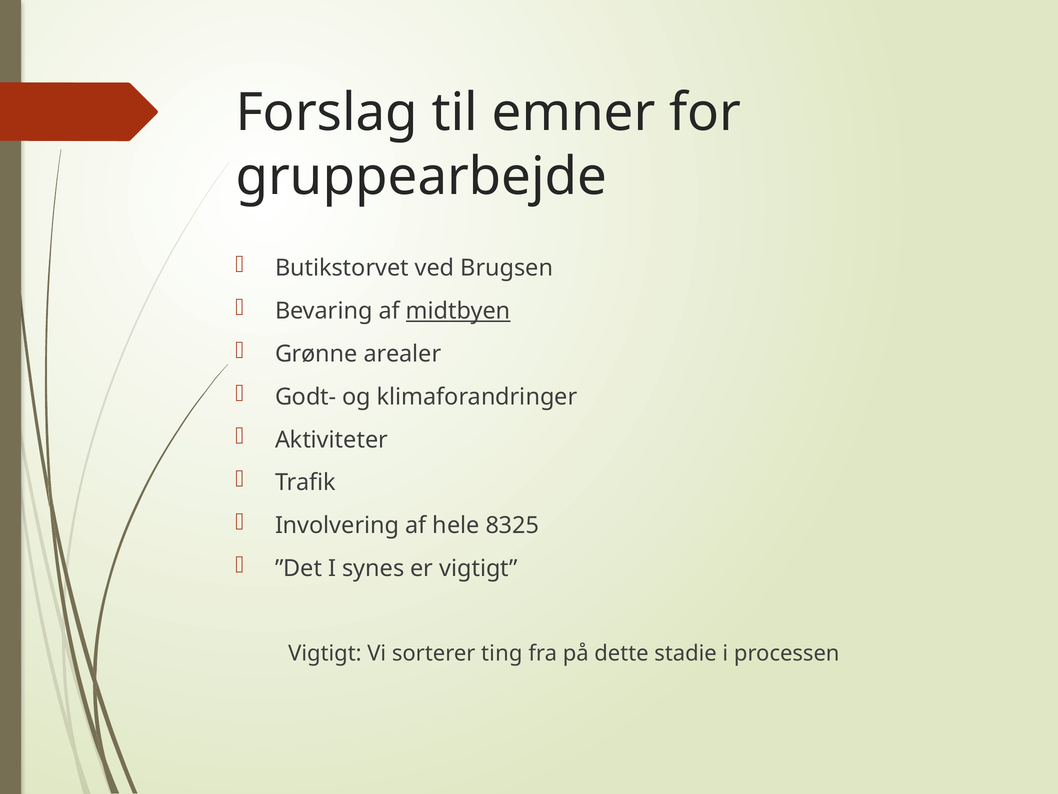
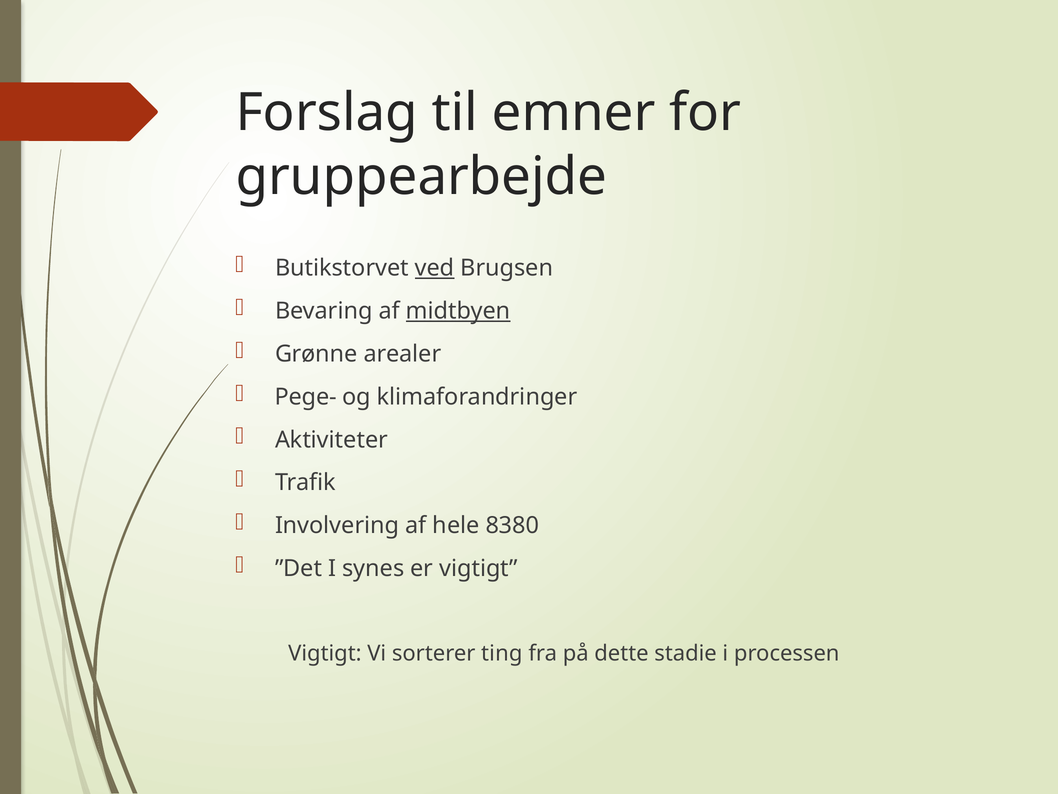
ved underline: none -> present
Godt-: Godt- -> Pege-
8325: 8325 -> 8380
